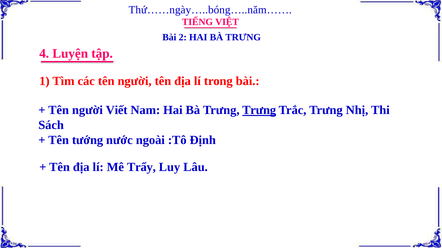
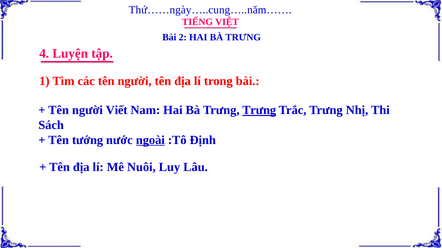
Thứ……ngày…..bóng…..năm……: Thứ……ngày…..bóng…..năm…… -> Thứ……ngày…..cung…..năm……
ngoài underline: none -> present
Trẩy: Trẩy -> Nuôi
